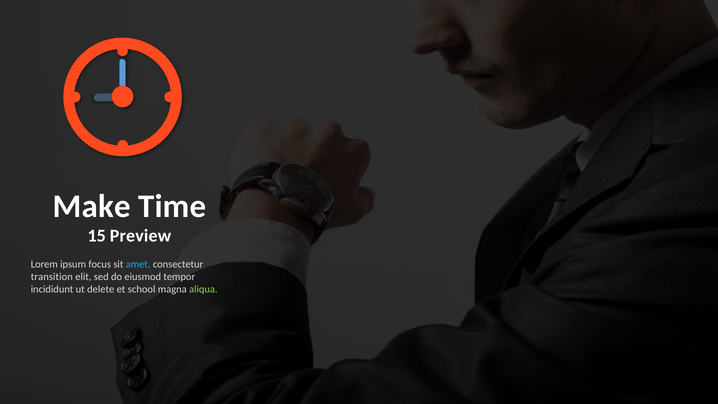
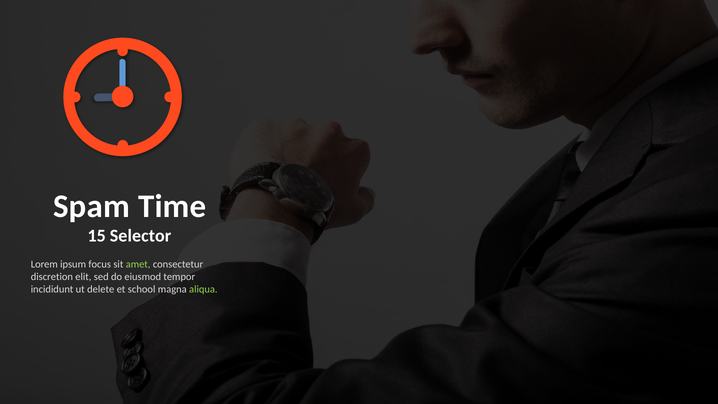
Make: Make -> Spam
Preview: Preview -> Selector
amet colour: light blue -> light green
transition: transition -> discretion
